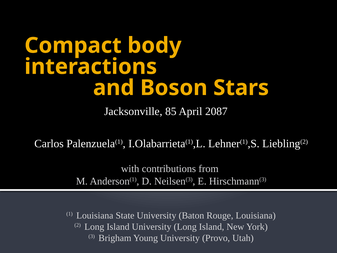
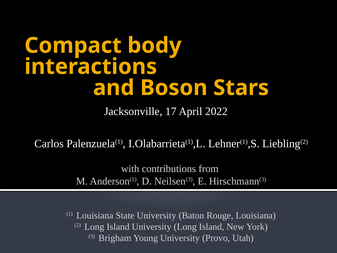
85: 85 -> 17
2087: 2087 -> 2022
